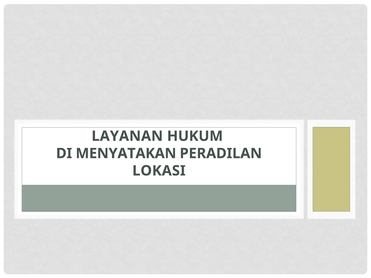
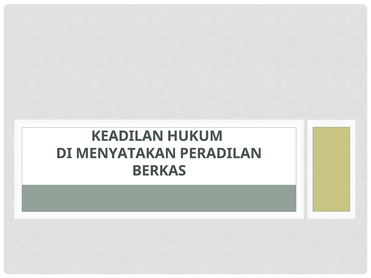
LAYANAN: LAYANAN -> KEADILAN
LOKASI: LOKASI -> BERKAS
